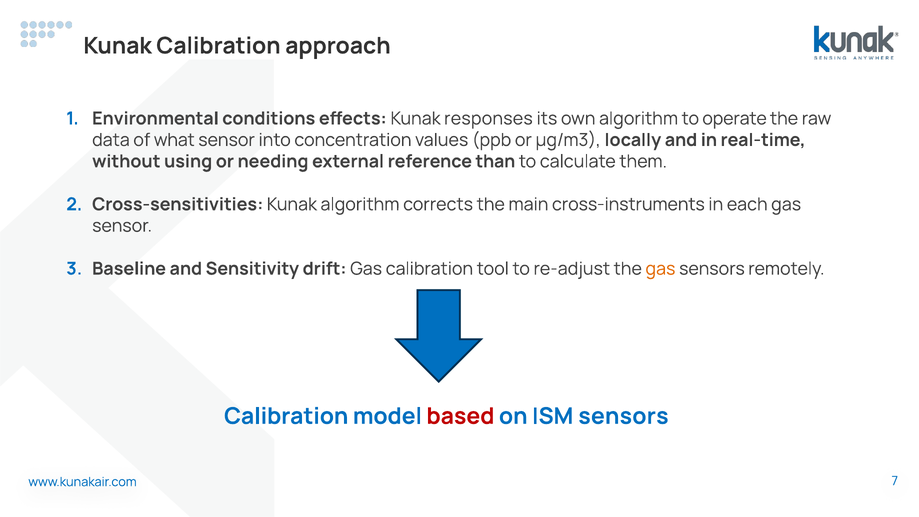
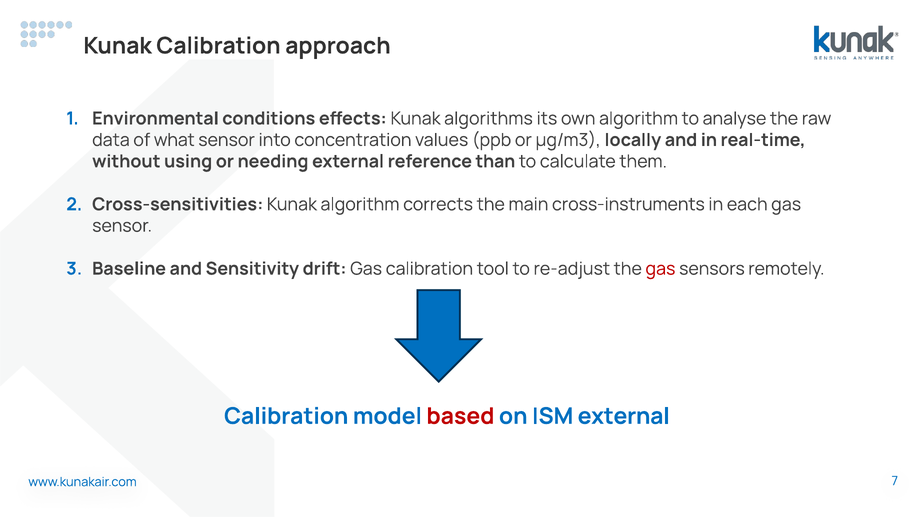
responses: responses -> algorithms
operate: operate -> analyse
gas at (660, 269) colour: orange -> red
ISM sensors: sensors -> external
